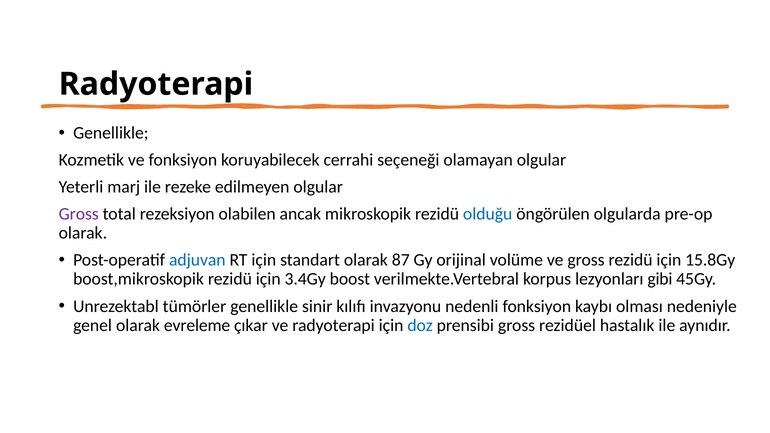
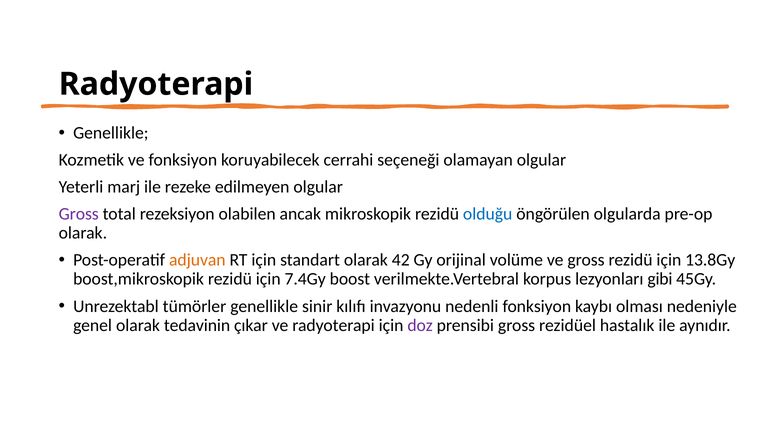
adjuvan colour: blue -> orange
87: 87 -> 42
15.8Gy: 15.8Gy -> 13.8Gy
3.4Gy: 3.4Gy -> 7.4Gy
evreleme: evreleme -> tedavinin
doz colour: blue -> purple
